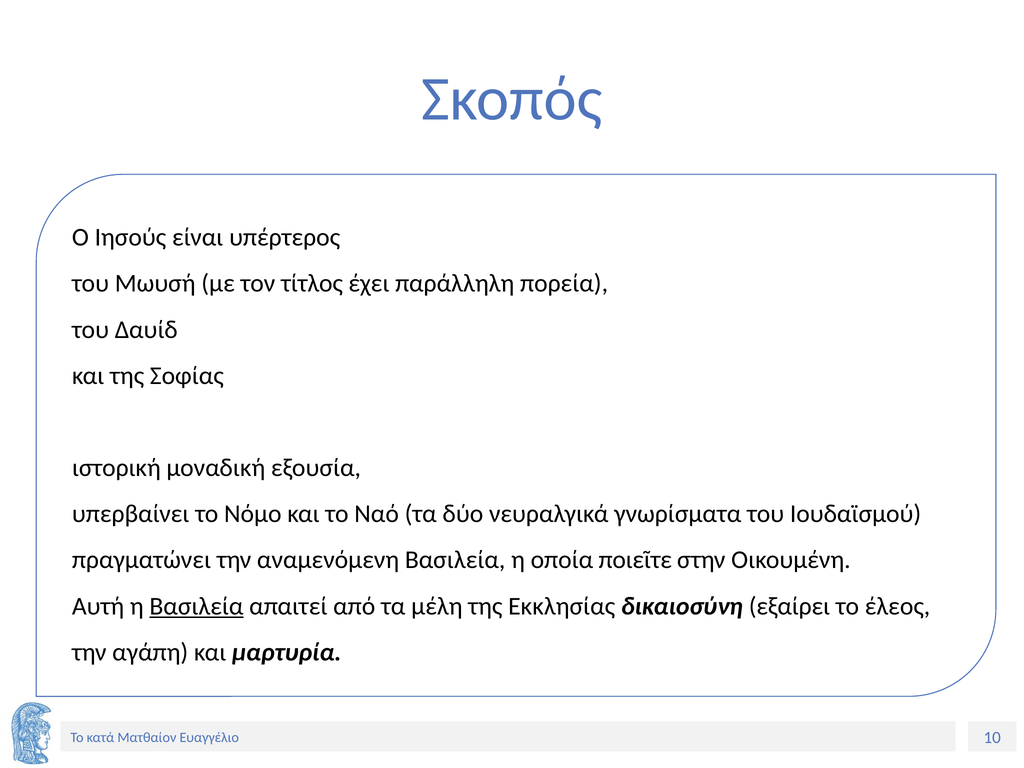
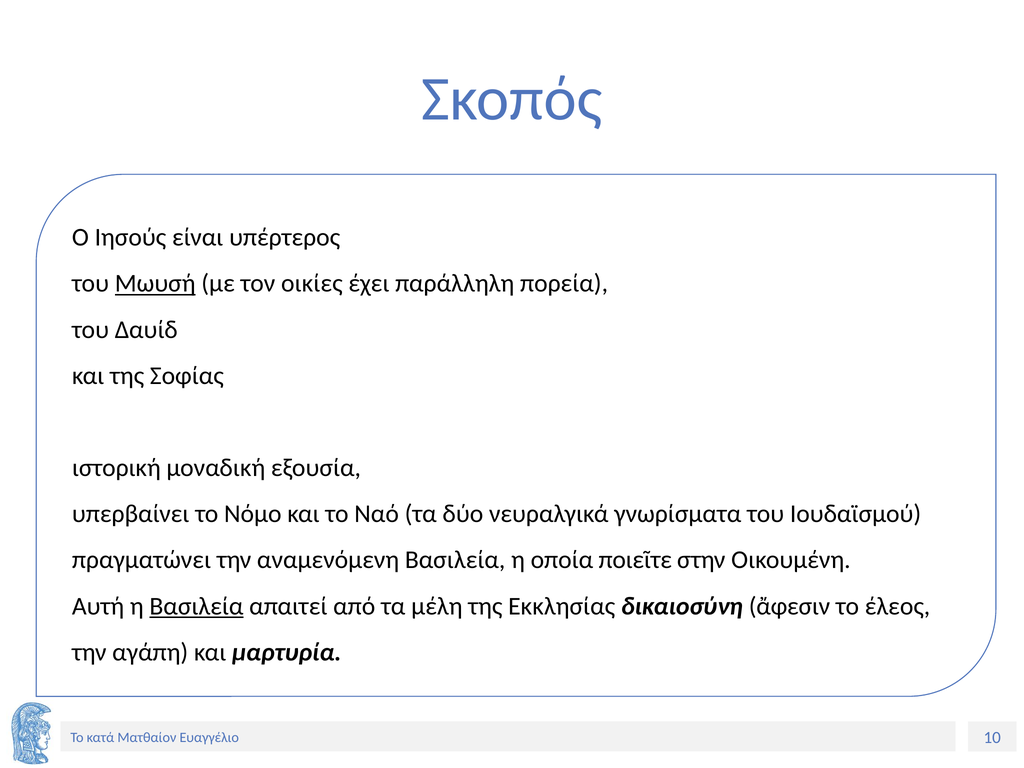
Μωυσή underline: none -> present
τίτλος: τίτλος -> οικίες
εξαίρει: εξαίρει -> ἄφεσιν
